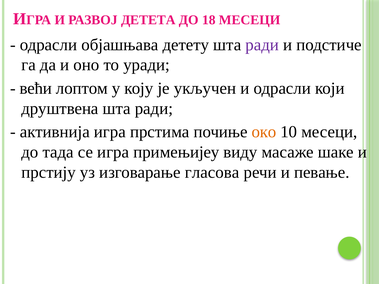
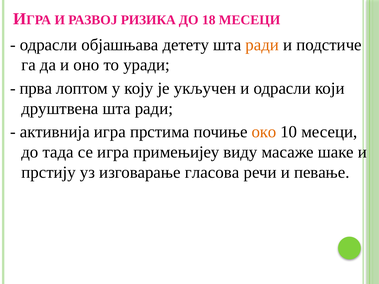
ДЕТЕТА: ДЕТЕТА -> РИЗИКА
ради at (262, 45) colour: purple -> orange
већи: већи -> прва
